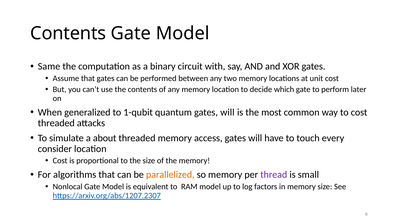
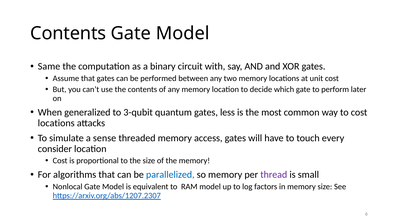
1-qubit: 1-qubit -> 3-qubit
quantum gates will: will -> less
threaded at (56, 123): threaded -> locations
about: about -> sense
parallelized colour: orange -> blue
